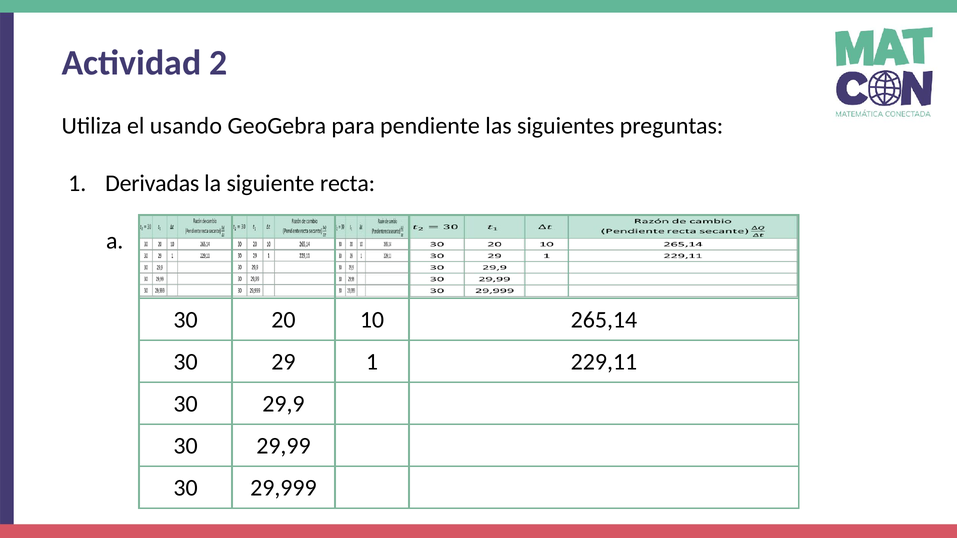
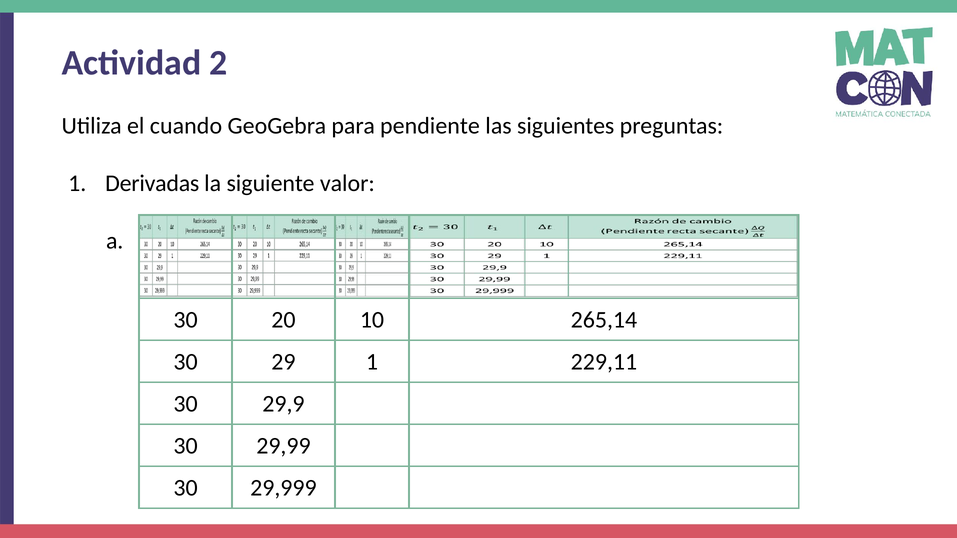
usando: usando -> cuando
recta: recta -> valor
